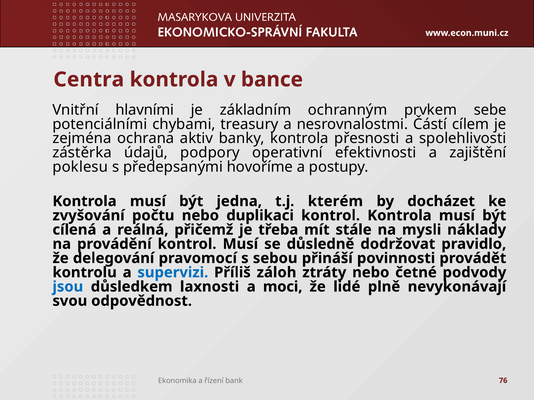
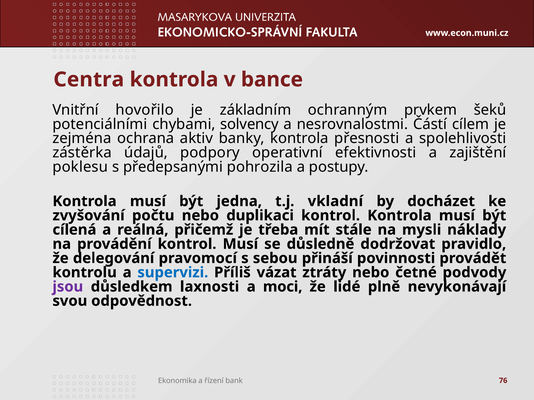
hlavními: hlavními -> hovořilo
sebe: sebe -> šeků
treasury: treasury -> solvency
hovoříme: hovoříme -> pohrozila
kterém: kterém -> vkladní
záloh: záloh -> vázat
jsou colour: blue -> purple
